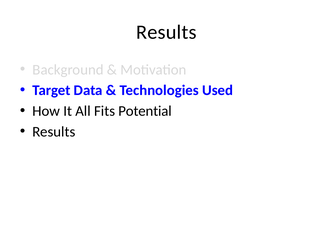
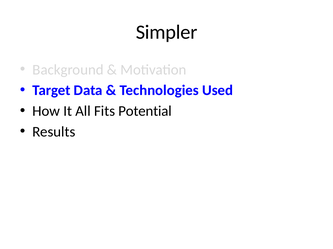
Results at (166, 32): Results -> Simpler
